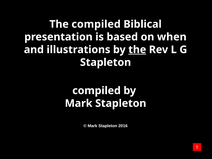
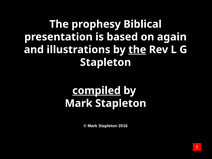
The compiled: compiled -> prophesy
when: when -> again
compiled at (97, 91) underline: none -> present
